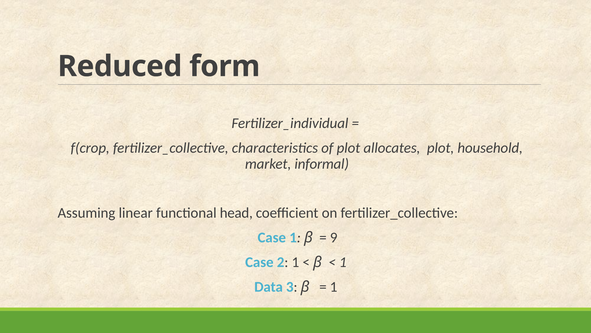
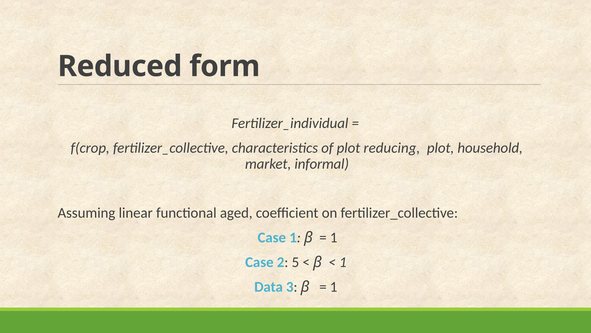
allocates: allocates -> reducing
head: head -> aged
9 at (334, 237): 9 -> 1
2 1: 1 -> 5
